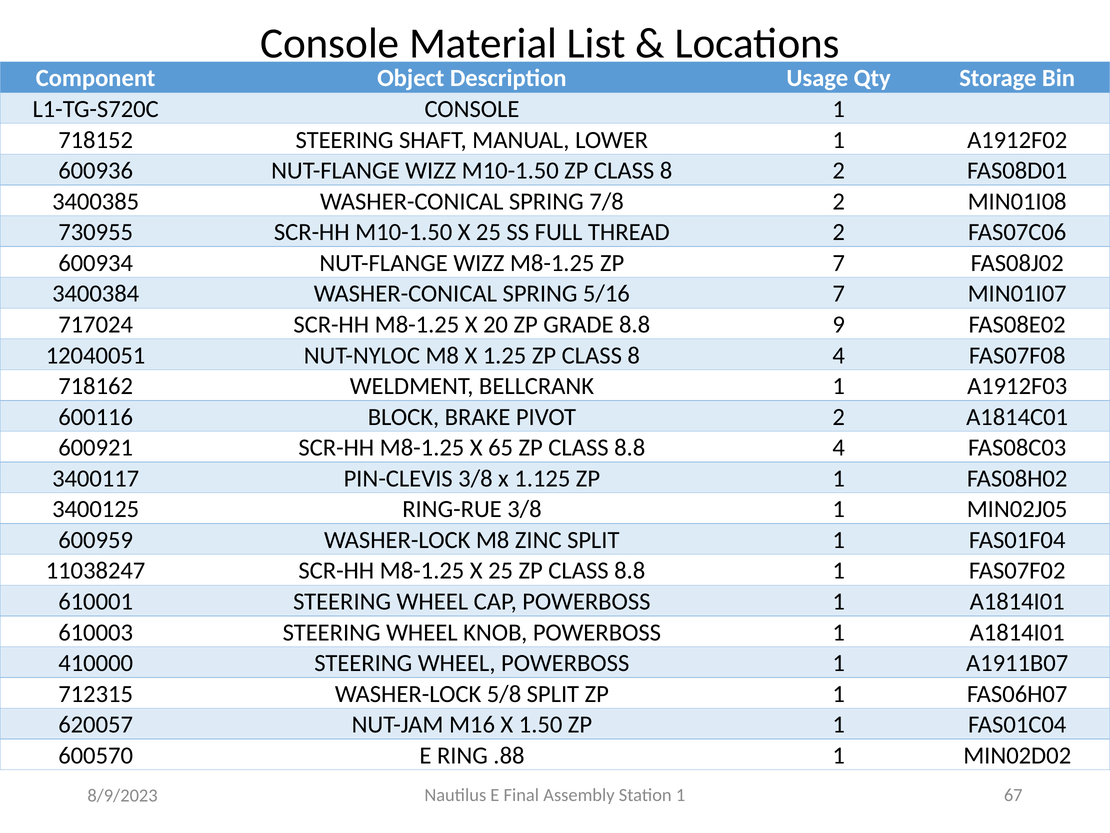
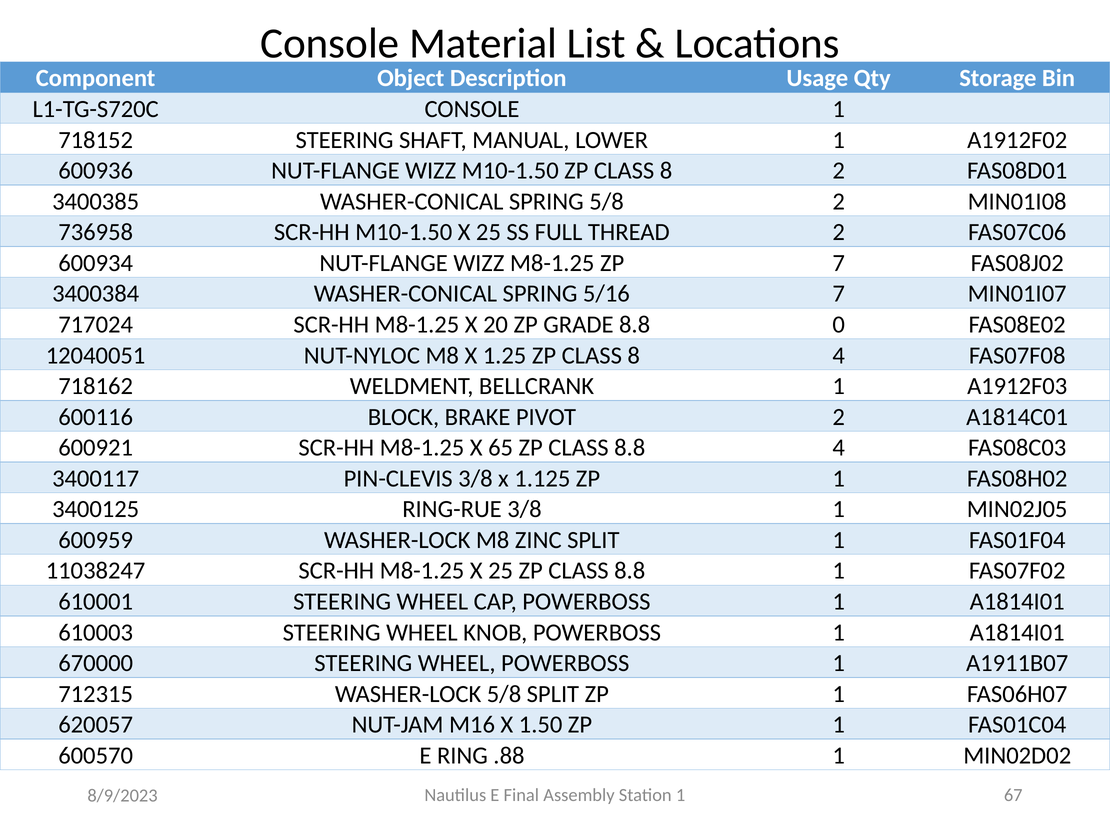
SPRING 7/8: 7/8 -> 5/8
730955: 730955 -> 736958
9: 9 -> 0
410000: 410000 -> 670000
